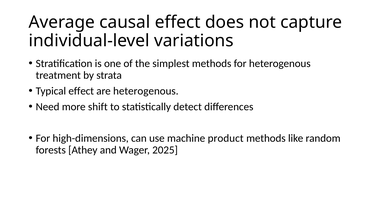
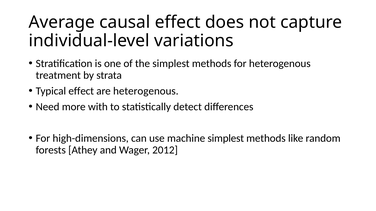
shift: shift -> with
machine product: product -> simplest
2025: 2025 -> 2012
